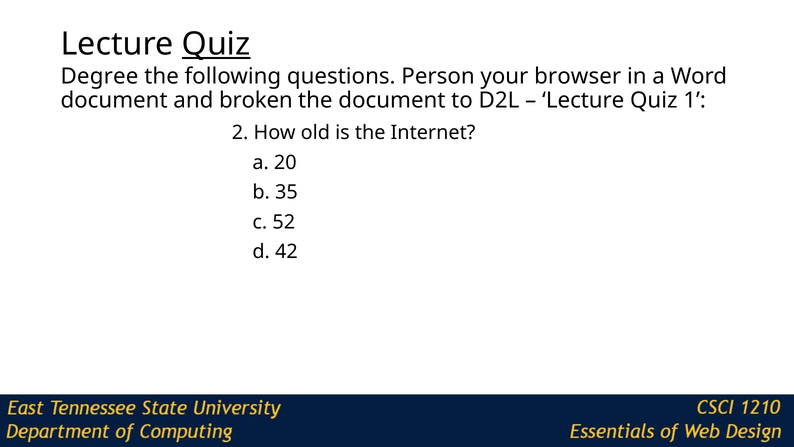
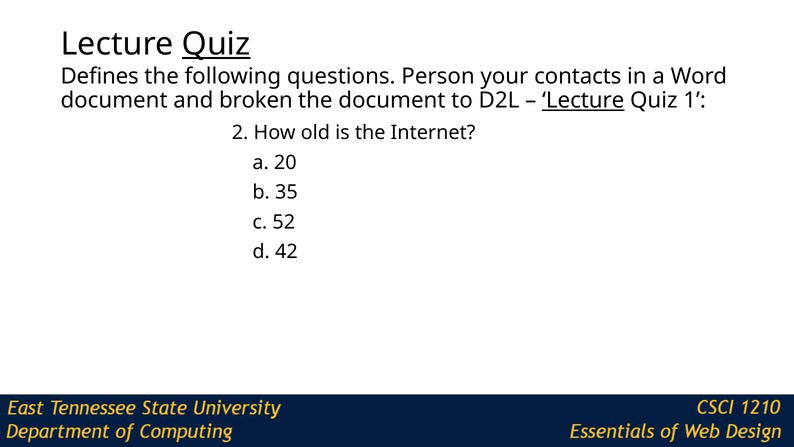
Degree: Degree -> Defines
browser: browser -> contacts
Lecture at (583, 100) underline: none -> present
